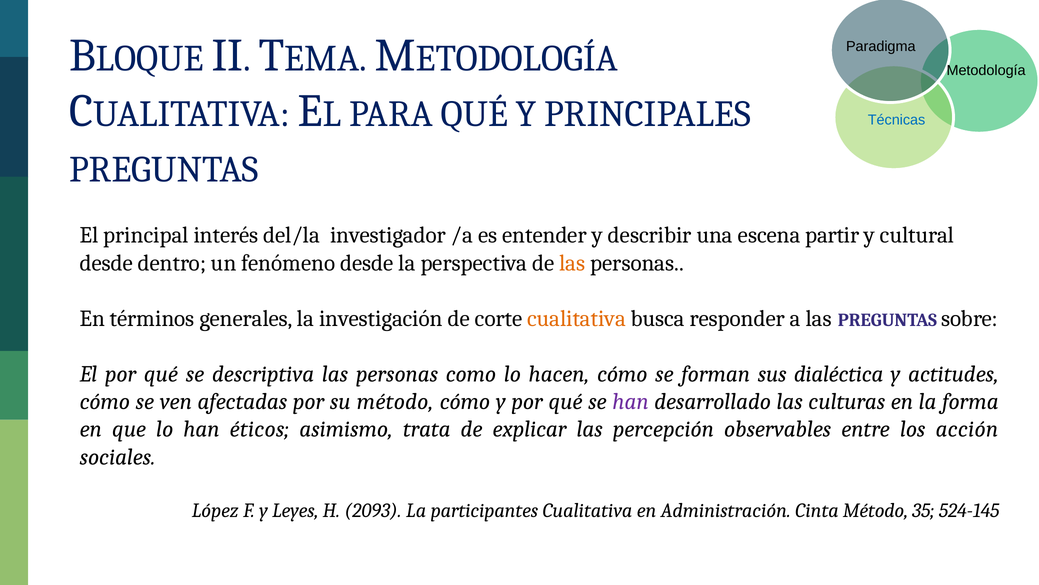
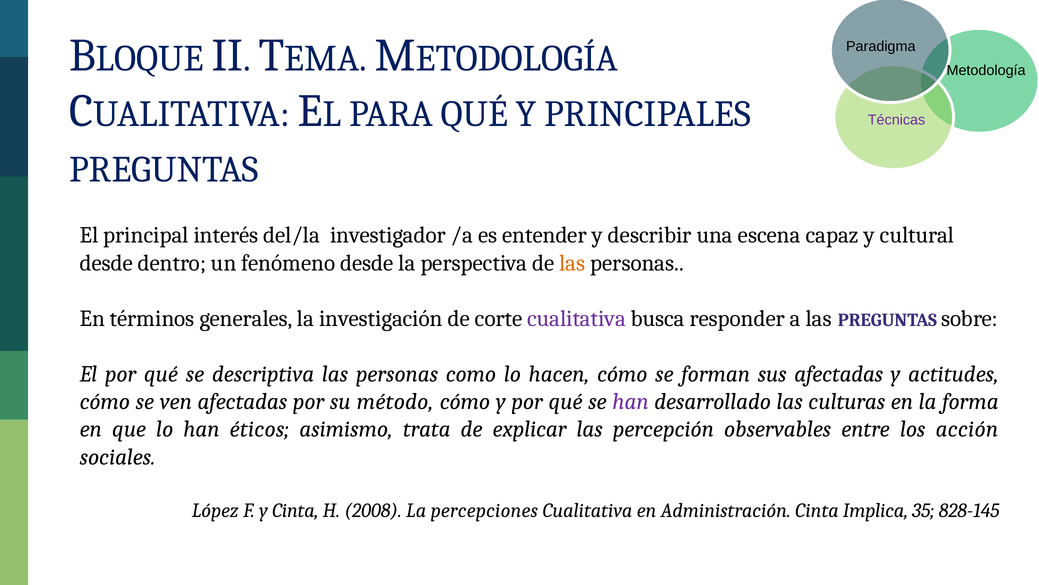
Técnicas colour: blue -> purple
partir: partir -> capaz
cualitativa at (577, 318) colour: orange -> purple
sus dialéctica: dialéctica -> afectadas
y Leyes: Leyes -> Cinta
2093: 2093 -> 2008
participantes: participantes -> percepciones
Cinta Método: Método -> Implica
524-145: 524-145 -> 828-145
